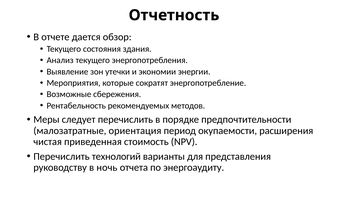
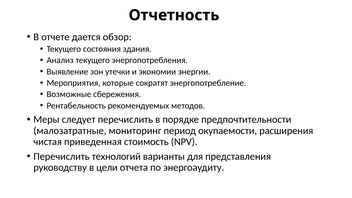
ориентация: ориентация -> мониторинг
ночь: ночь -> цели
